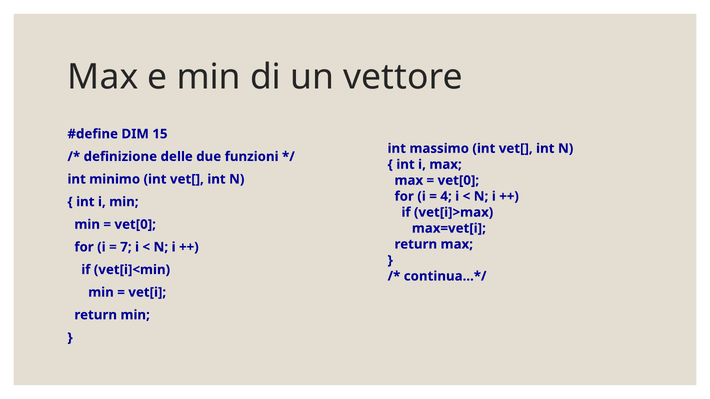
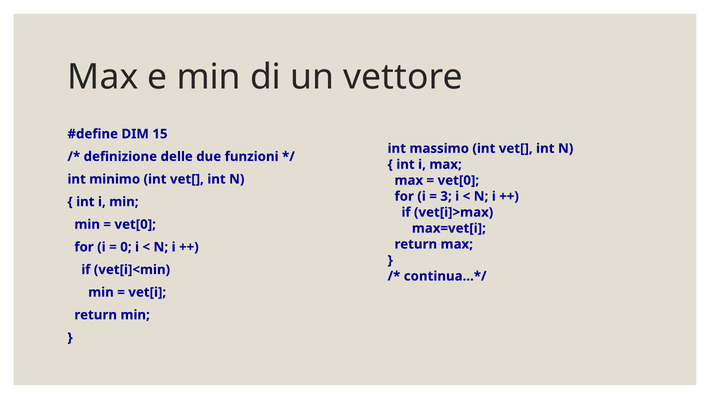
4: 4 -> 3
7: 7 -> 0
